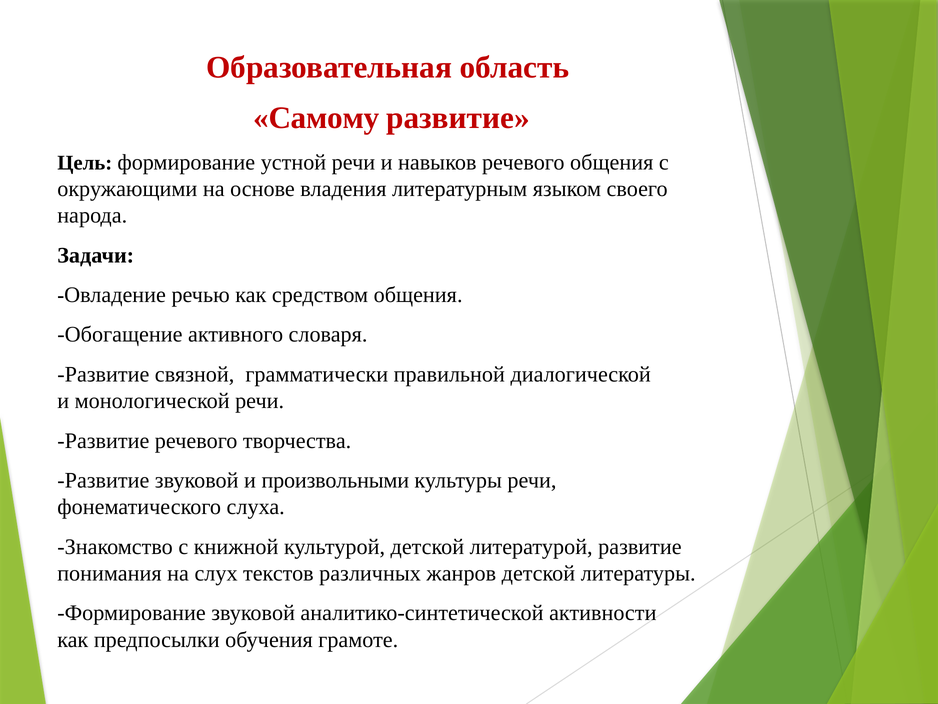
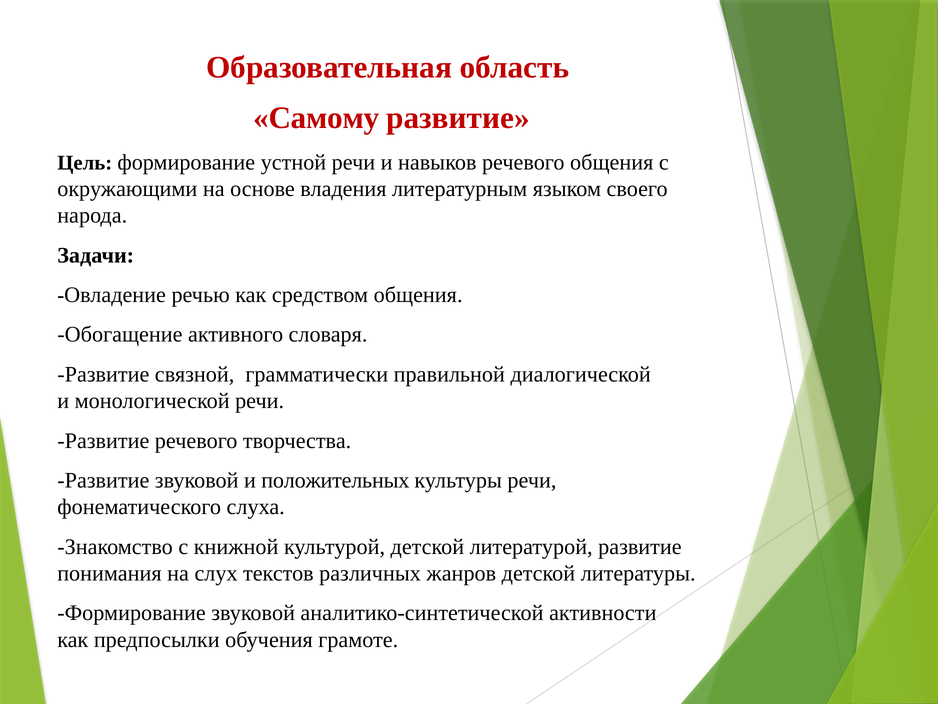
произвольными: произвольными -> положительных
